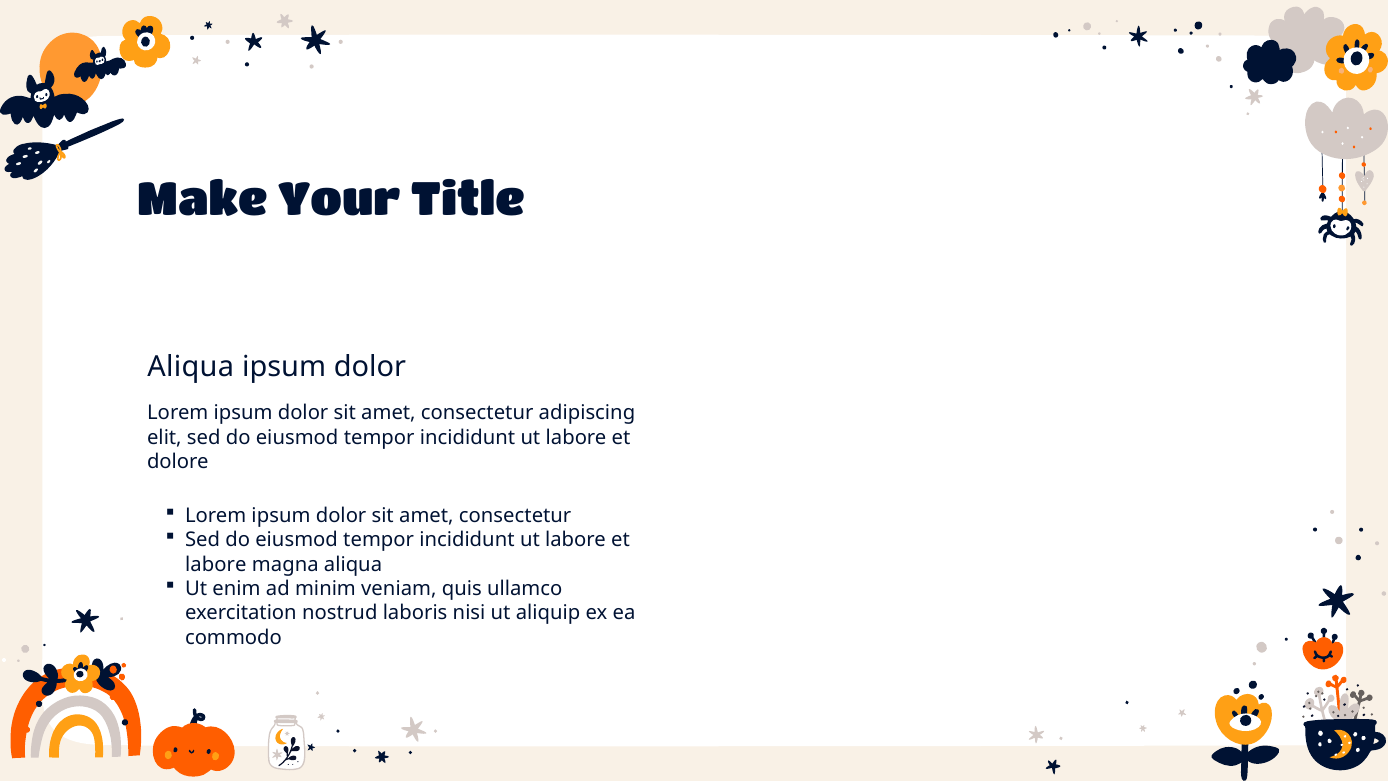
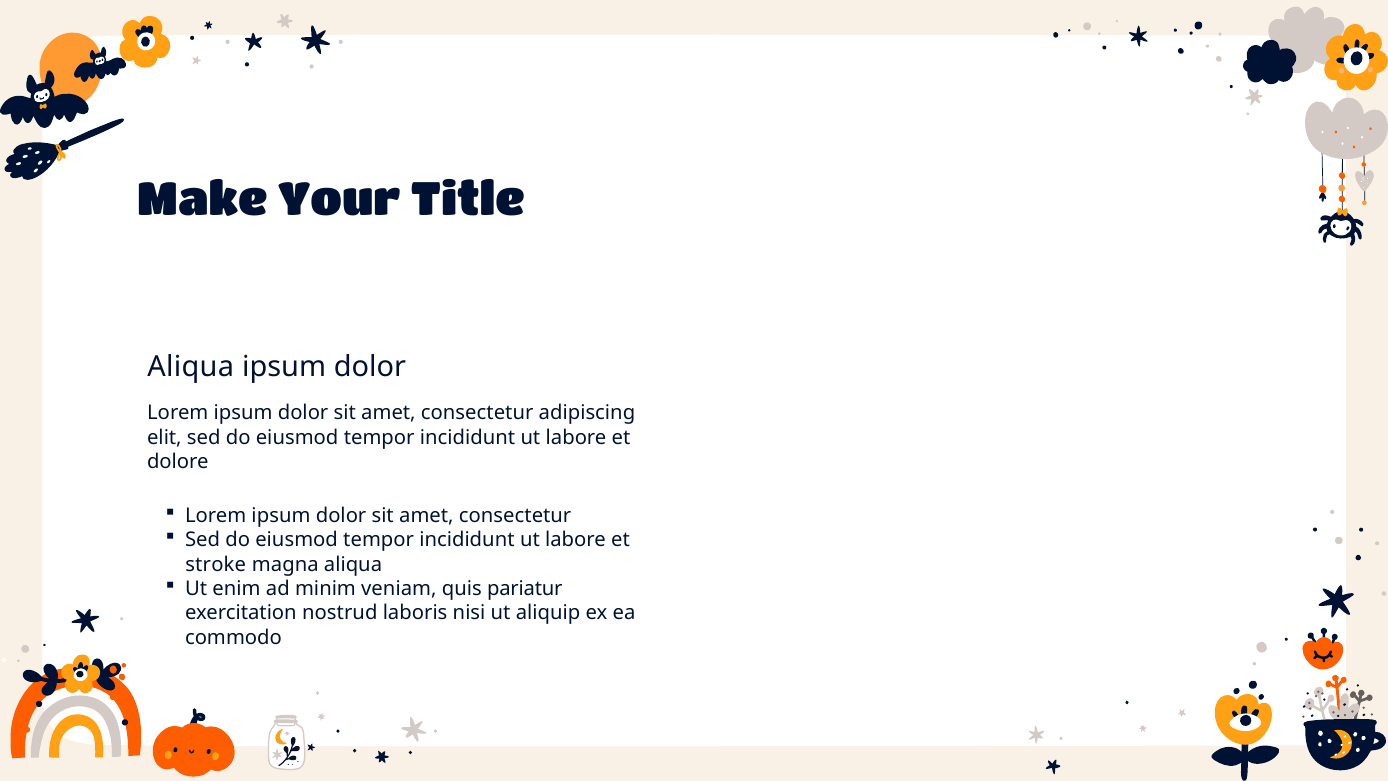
labore at (216, 564): labore -> stroke
ullamco: ullamco -> pariatur
